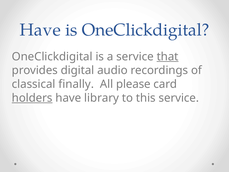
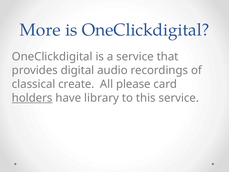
Have at (40, 30): Have -> More
that underline: present -> none
finally: finally -> create
